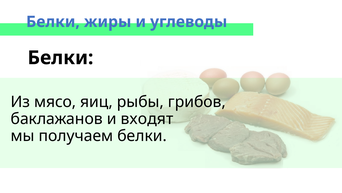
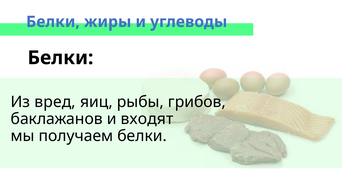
мясо: мясо -> вред
